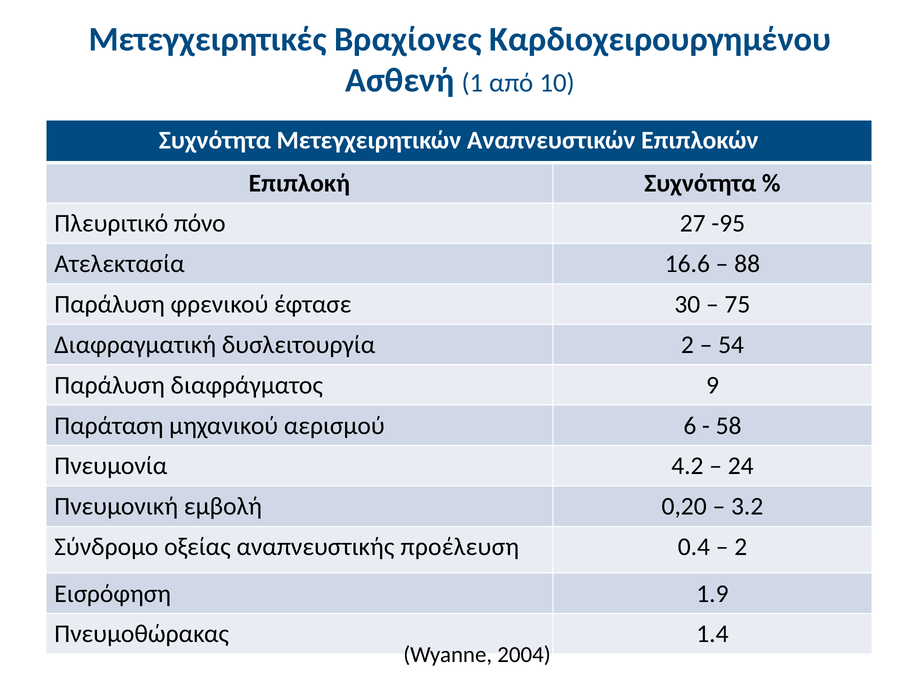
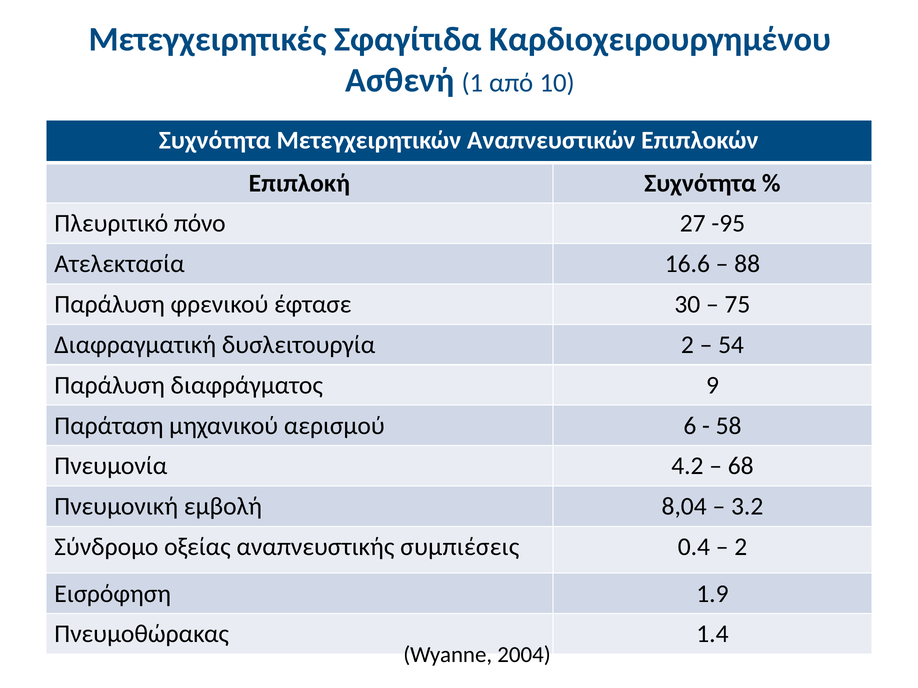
Βραχίονες: Βραχίονες -> Σφαγίτιδα
24: 24 -> 68
0,20: 0,20 -> 8,04
προέλευση: προέλευση -> συμπιέσεις
